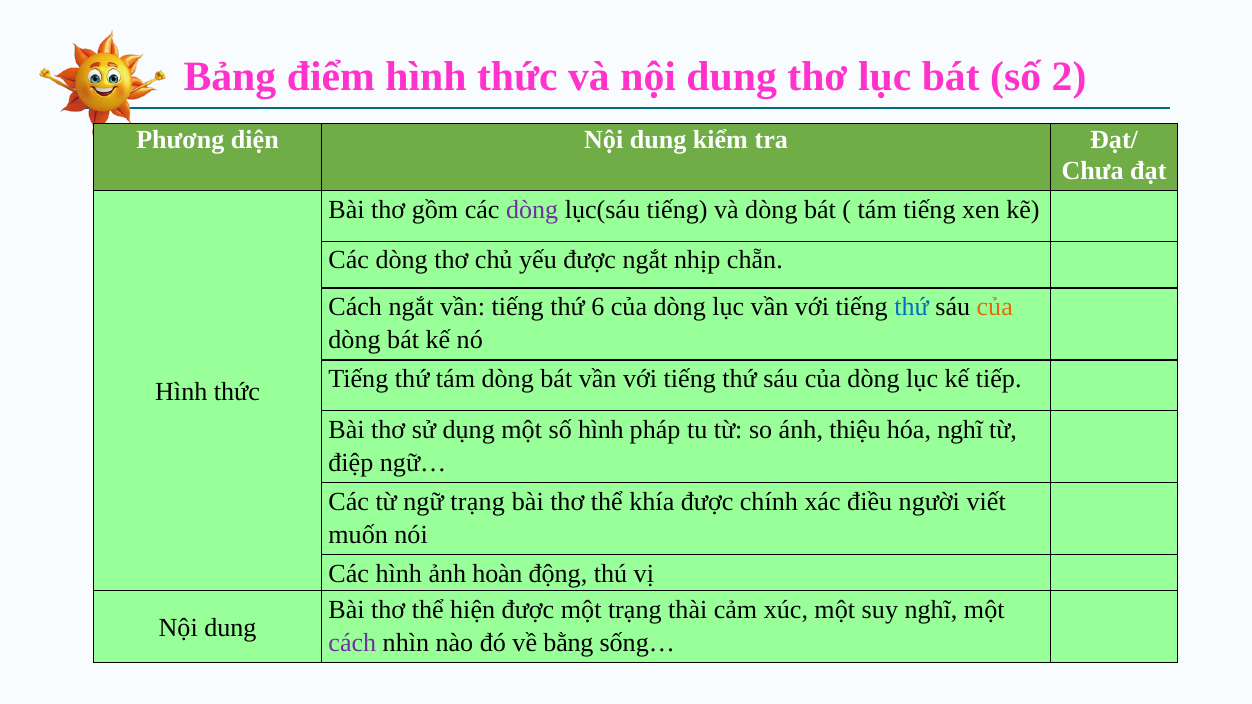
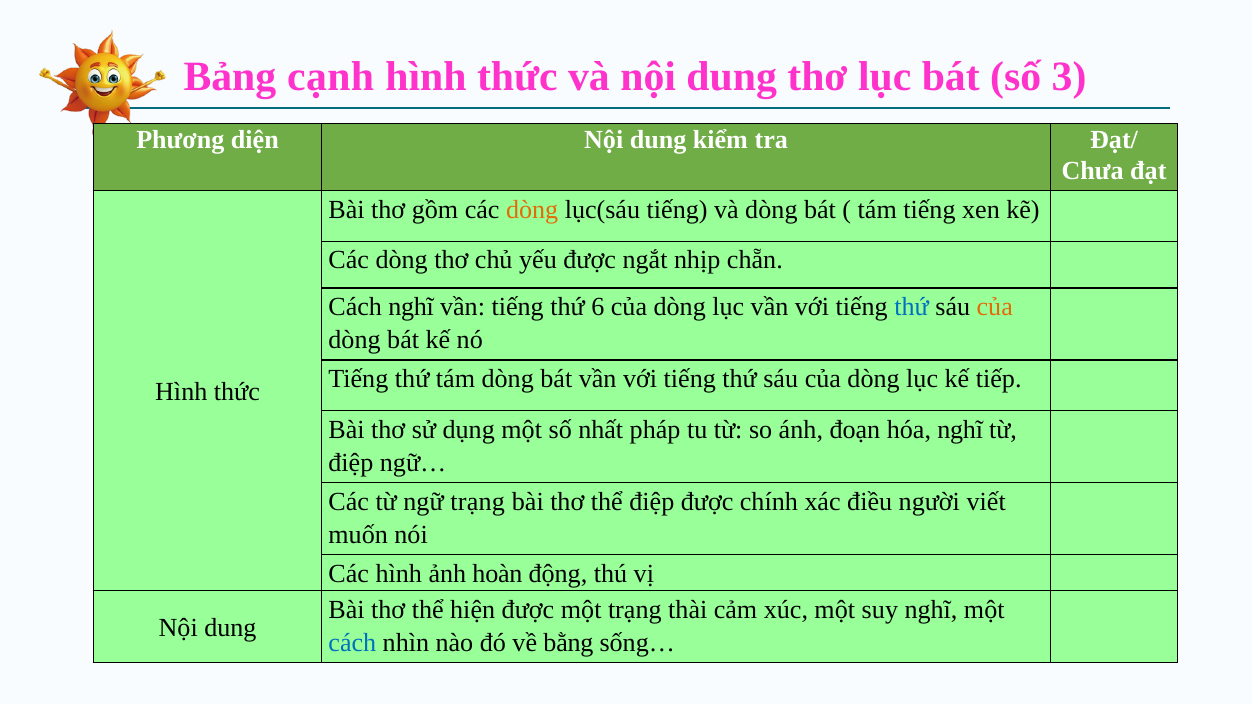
điểm: điểm -> cạnh
2: 2 -> 3
dòng at (532, 210) colour: purple -> orange
Cách ngắt: ngắt -> nghĩ
số hình: hình -> nhất
thiệu: thiệu -> đoạn
thể khía: khía -> điệp
cách at (352, 643) colour: purple -> blue
